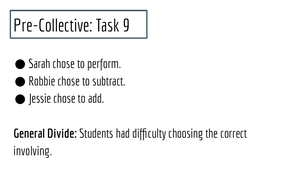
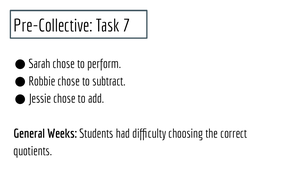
9: 9 -> 7
Divide: Divide -> Weeks
involving: involving -> quotients
